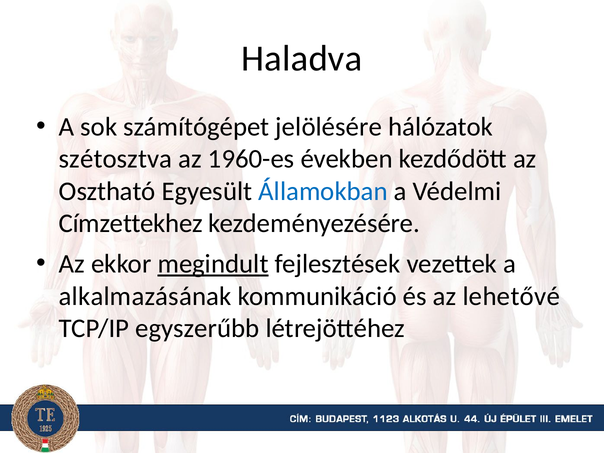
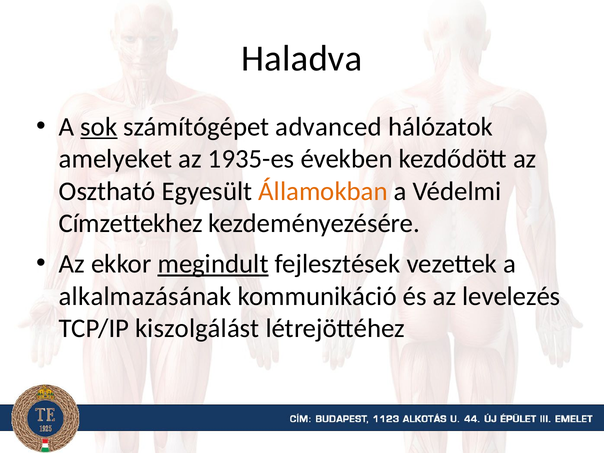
sok underline: none -> present
jelölésére: jelölésére -> advanced
szétosztva: szétosztva -> amelyeket
1960-es: 1960-es -> 1935-es
Államokban colour: blue -> orange
lehetővé: lehetővé -> levelezés
egyszerűbb: egyszerűbb -> kiszolgálást
